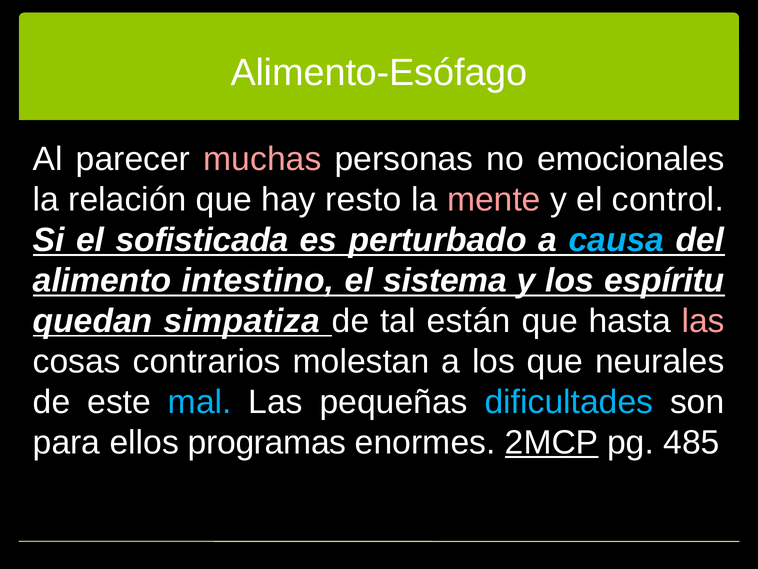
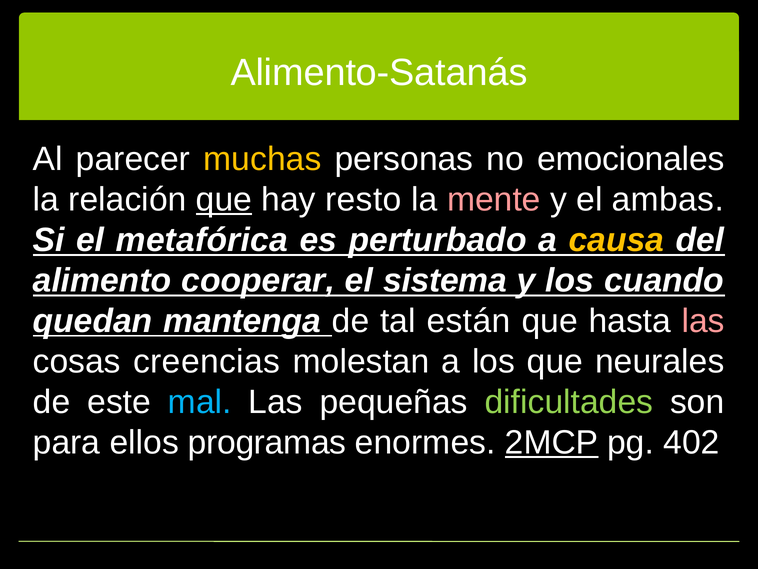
Alimento-Esófago: Alimento-Esófago -> Alimento-Satanás
muchas colour: pink -> yellow
que at (224, 199) underline: none -> present
control: control -> ambas
sofisticada: sofisticada -> metafórica
causa colour: light blue -> yellow
intestino: intestino -> cooperar
espíritu: espíritu -> cuando
simpatiza: simpatiza -> mantenga
contrarios: contrarios -> creencias
dificultades colour: light blue -> light green
485: 485 -> 402
